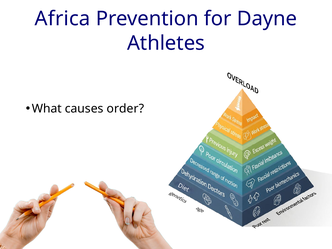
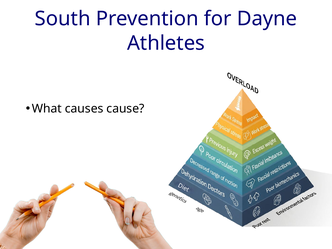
Africa: Africa -> South
order: order -> cause
